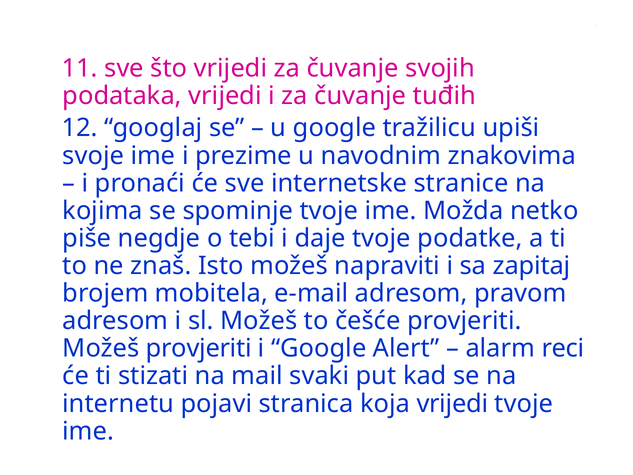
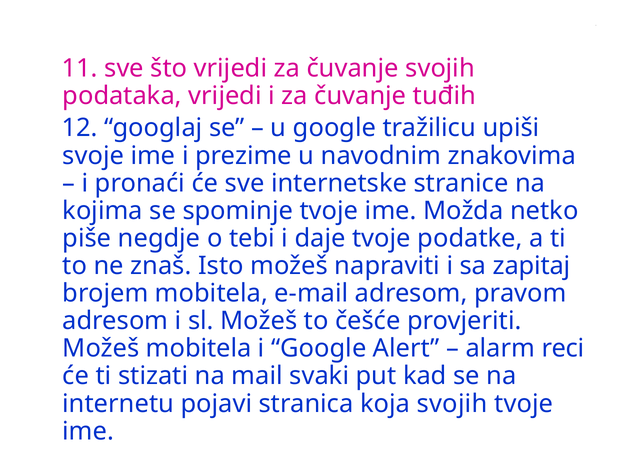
Možeš provjeriti: provjeriti -> mobitela
koja vrijedi: vrijedi -> svojih
